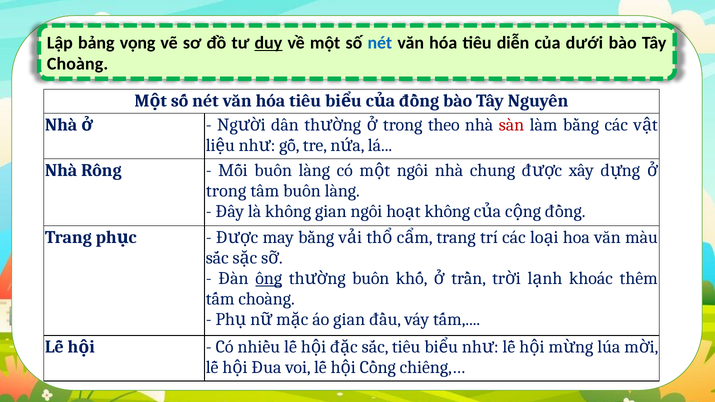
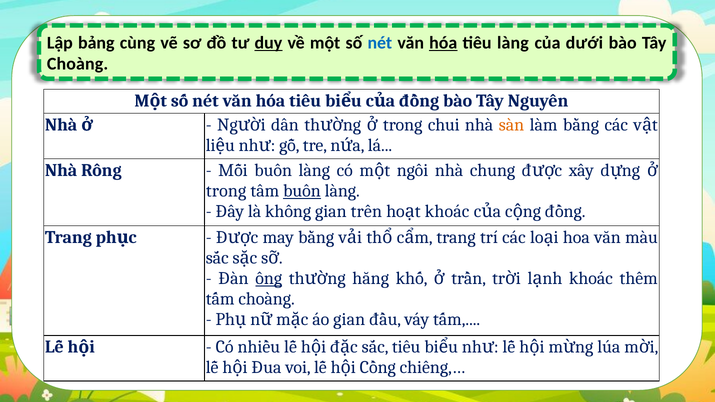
vọng: vọng -> cùng
hóa at (443, 43) underline: none -> present
tiêu diễn: diễn -> làng
theo: theo -> chui
sàn colour: red -> orange
buôn at (302, 191) underline: none -> present
gian ngôi: ngôi -> trên
không at (447, 211): không -> khoác
buôn at (371, 278): buôn -> hằng
